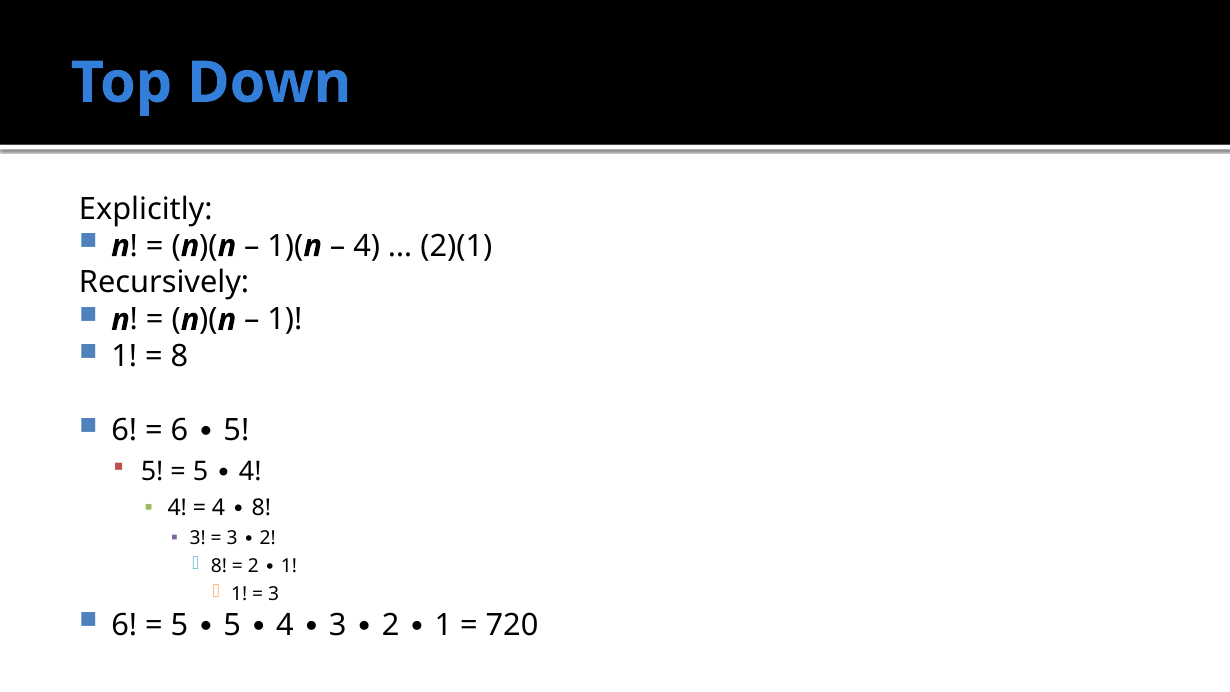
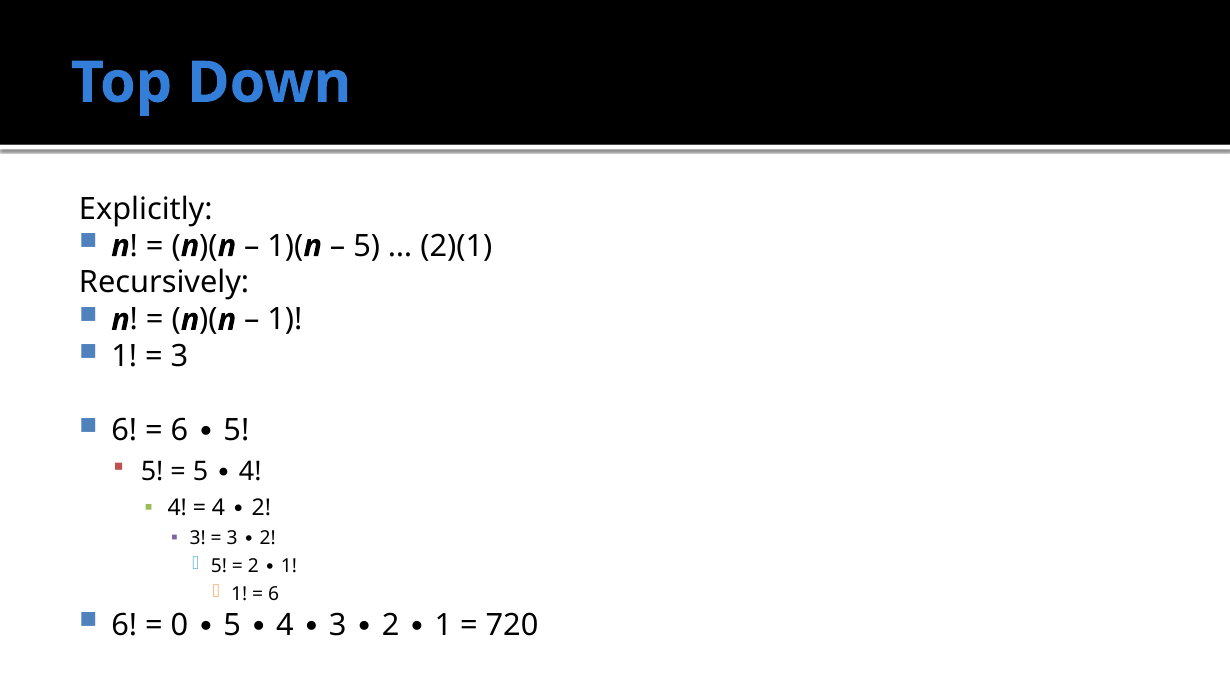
4 at (367, 246): 4 -> 5
8 at (179, 357): 8 -> 3
4 8: 8 -> 2
8 at (219, 566): 8 -> 5
3 at (274, 594): 3 -> 6
5 at (179, 625): 5 -> 0
